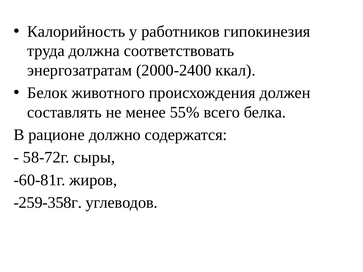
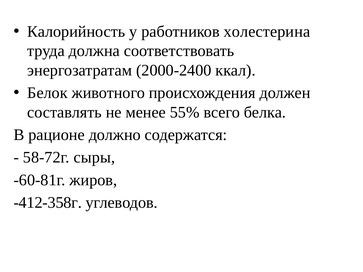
гипокинезия: гипокинезия -> холестерина
-259-358г: -259-358г -> -412-358г
